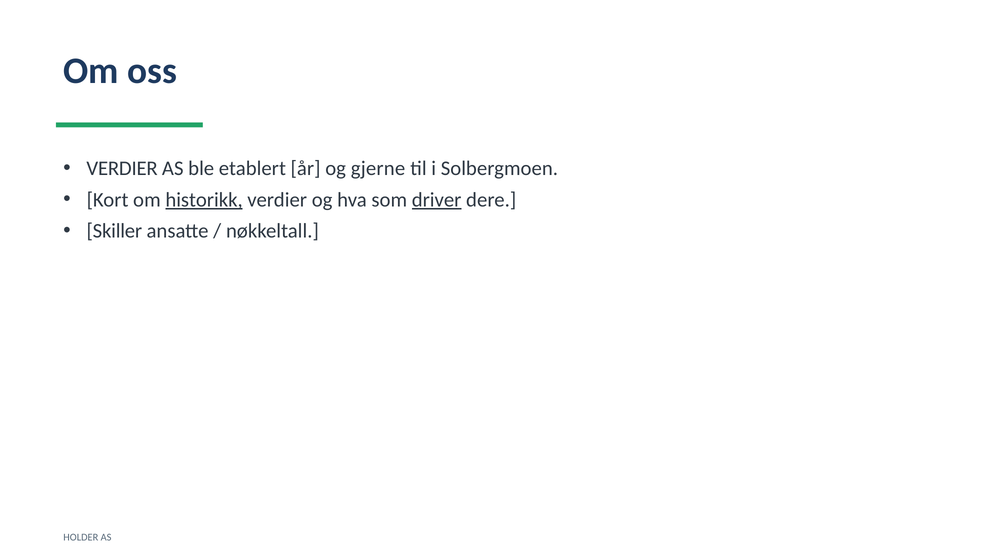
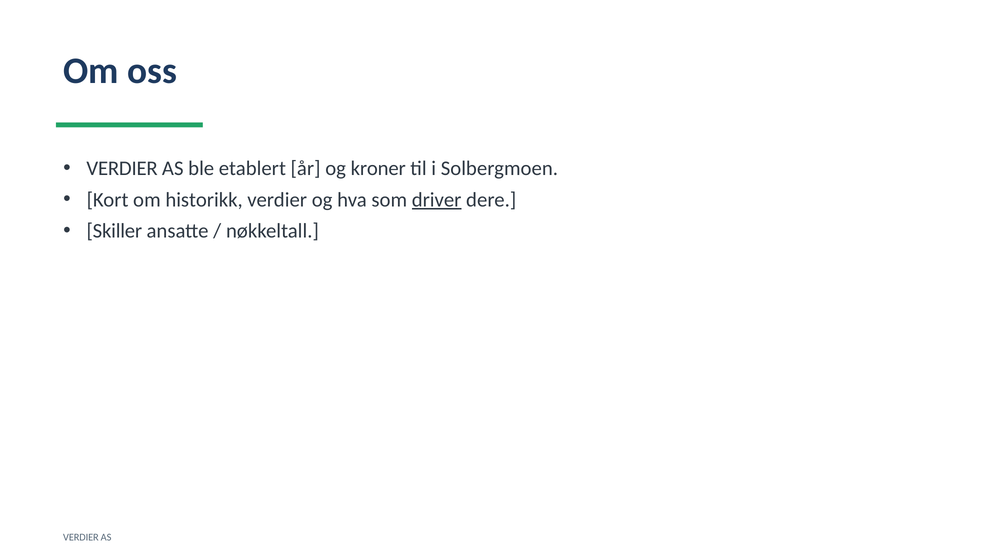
gjerne: gjerne -> kroner
historikk underline: present -> none
HOLDER at (81, 537): HOLDER -> VERDIER
